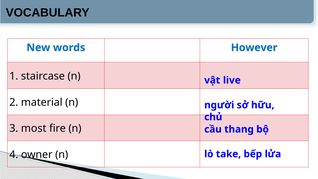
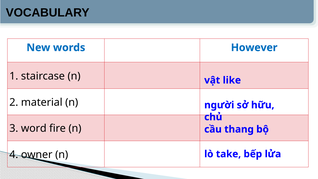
live: live -> like
most: most -> word
